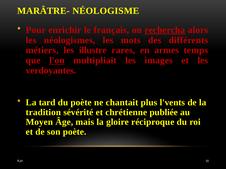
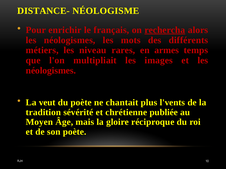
MARÂTRE-: MARÂTRE- -> DISTANCE-
illustre: illustre -> niveau
l'on underline: present -> none
verdoyantes at (51, 71): verdoyantes -> néologismes
tard: tard -> veut
